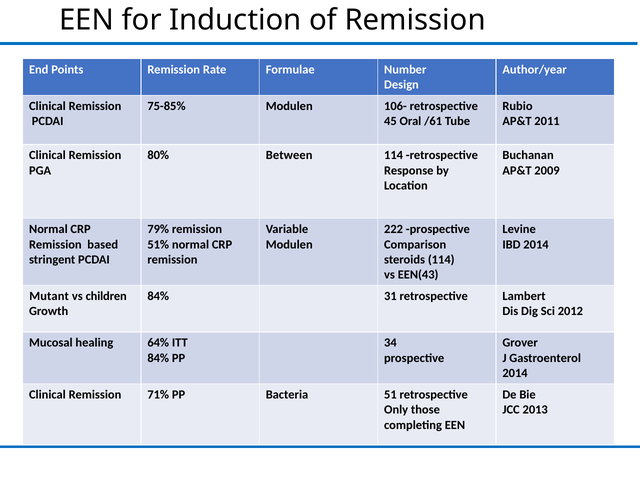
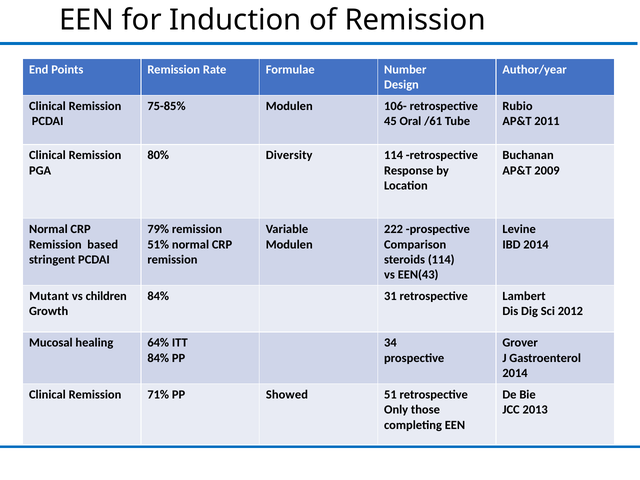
Between: Between -> Diversity
Bacteria: Bacteria -> Showed
